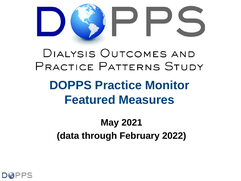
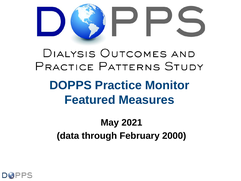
2022: 2022 -> 2000
